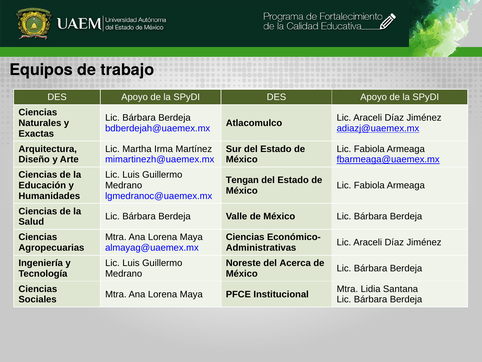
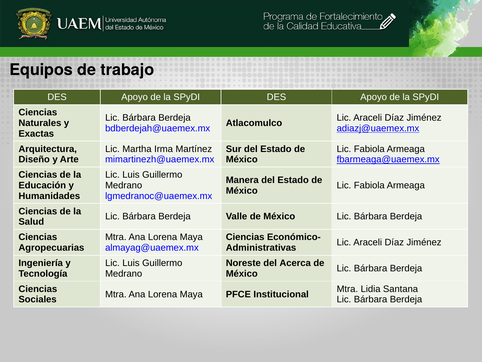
Tengan: Tengan -> Manera
